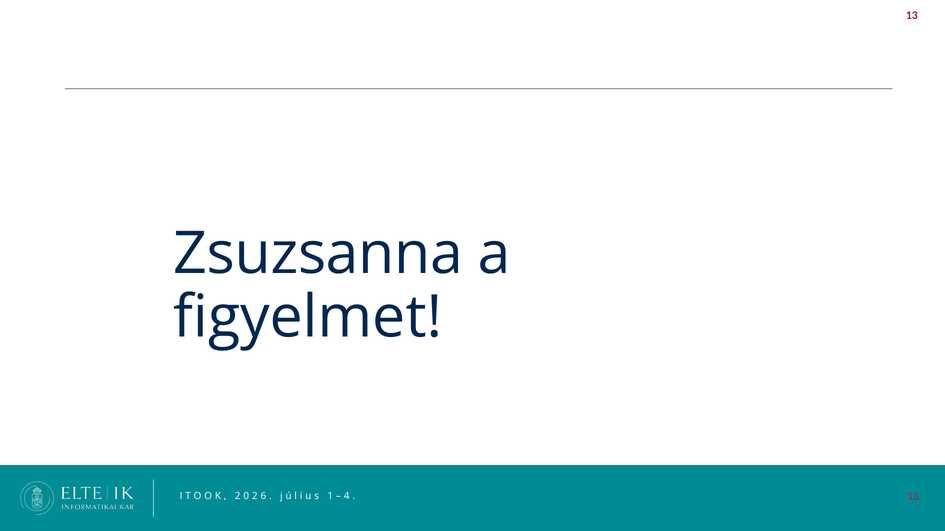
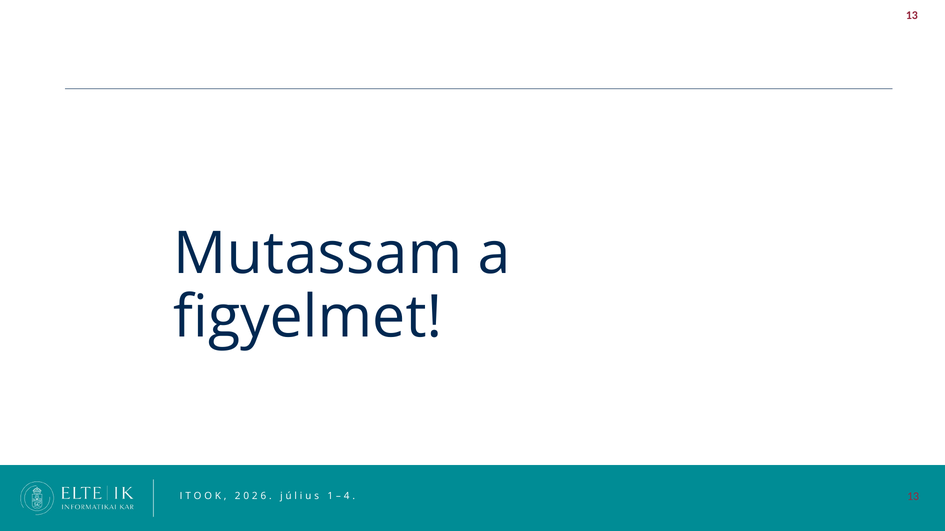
Zsuzsanna: Zsuzsanna -> Mutassam
